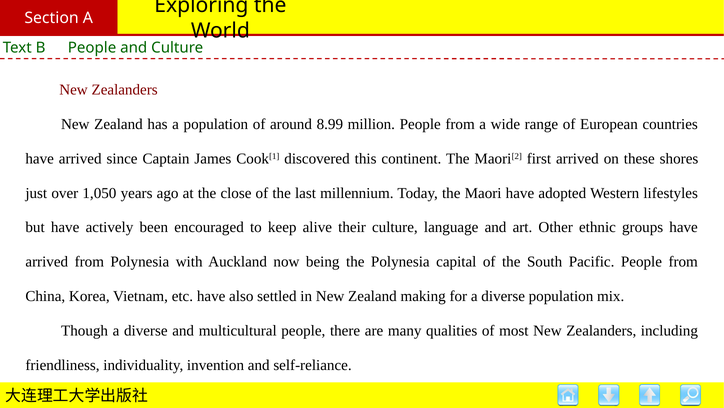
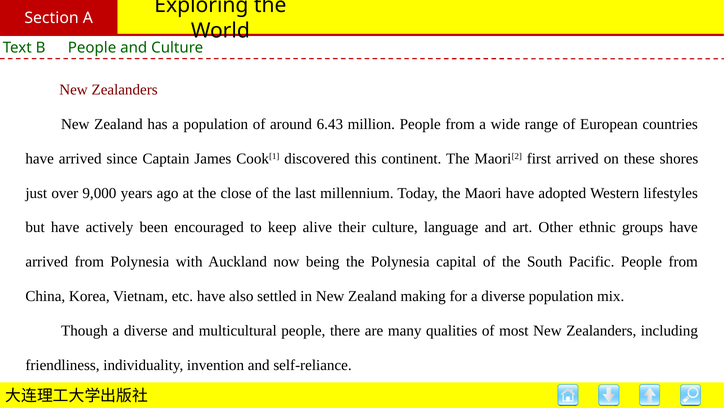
8.99: 8.99 -> 6.43
1,050: 1,050 -> 9,000
